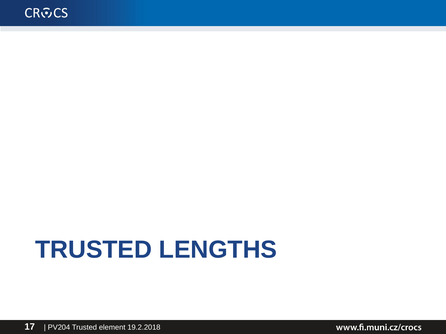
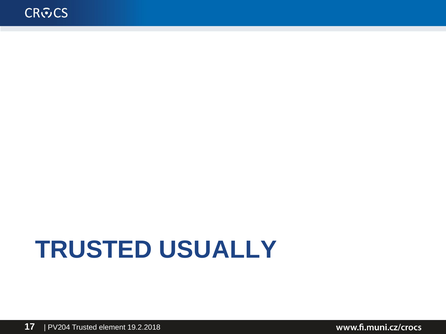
LENGTHS: LENGTHS -> USUALLY
